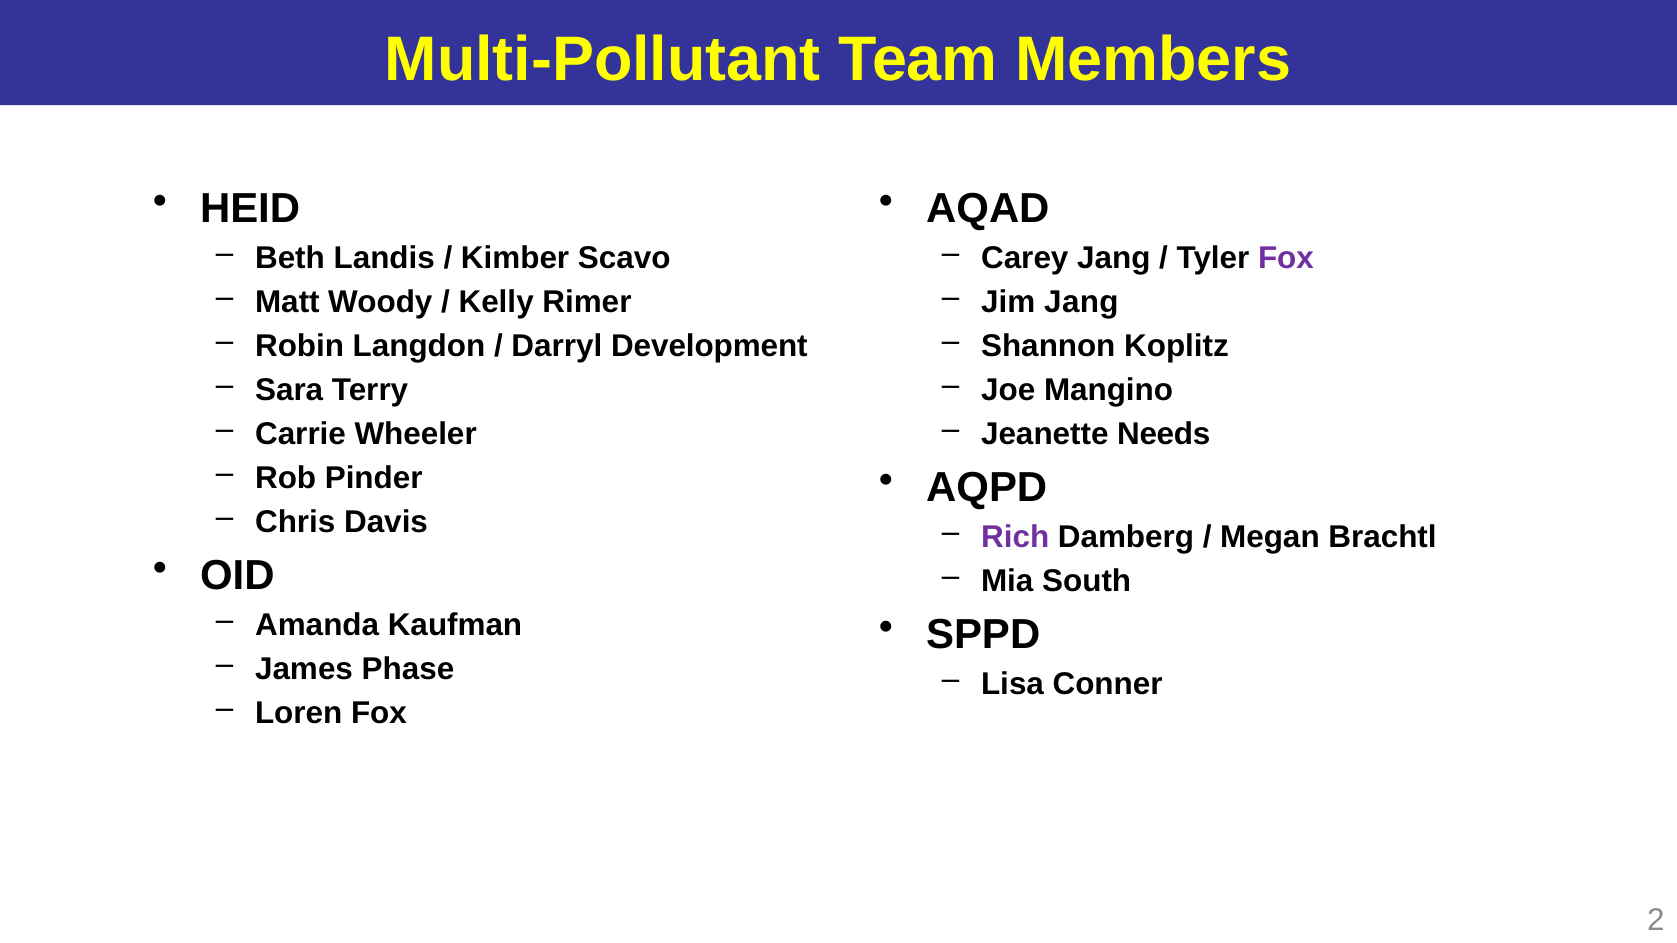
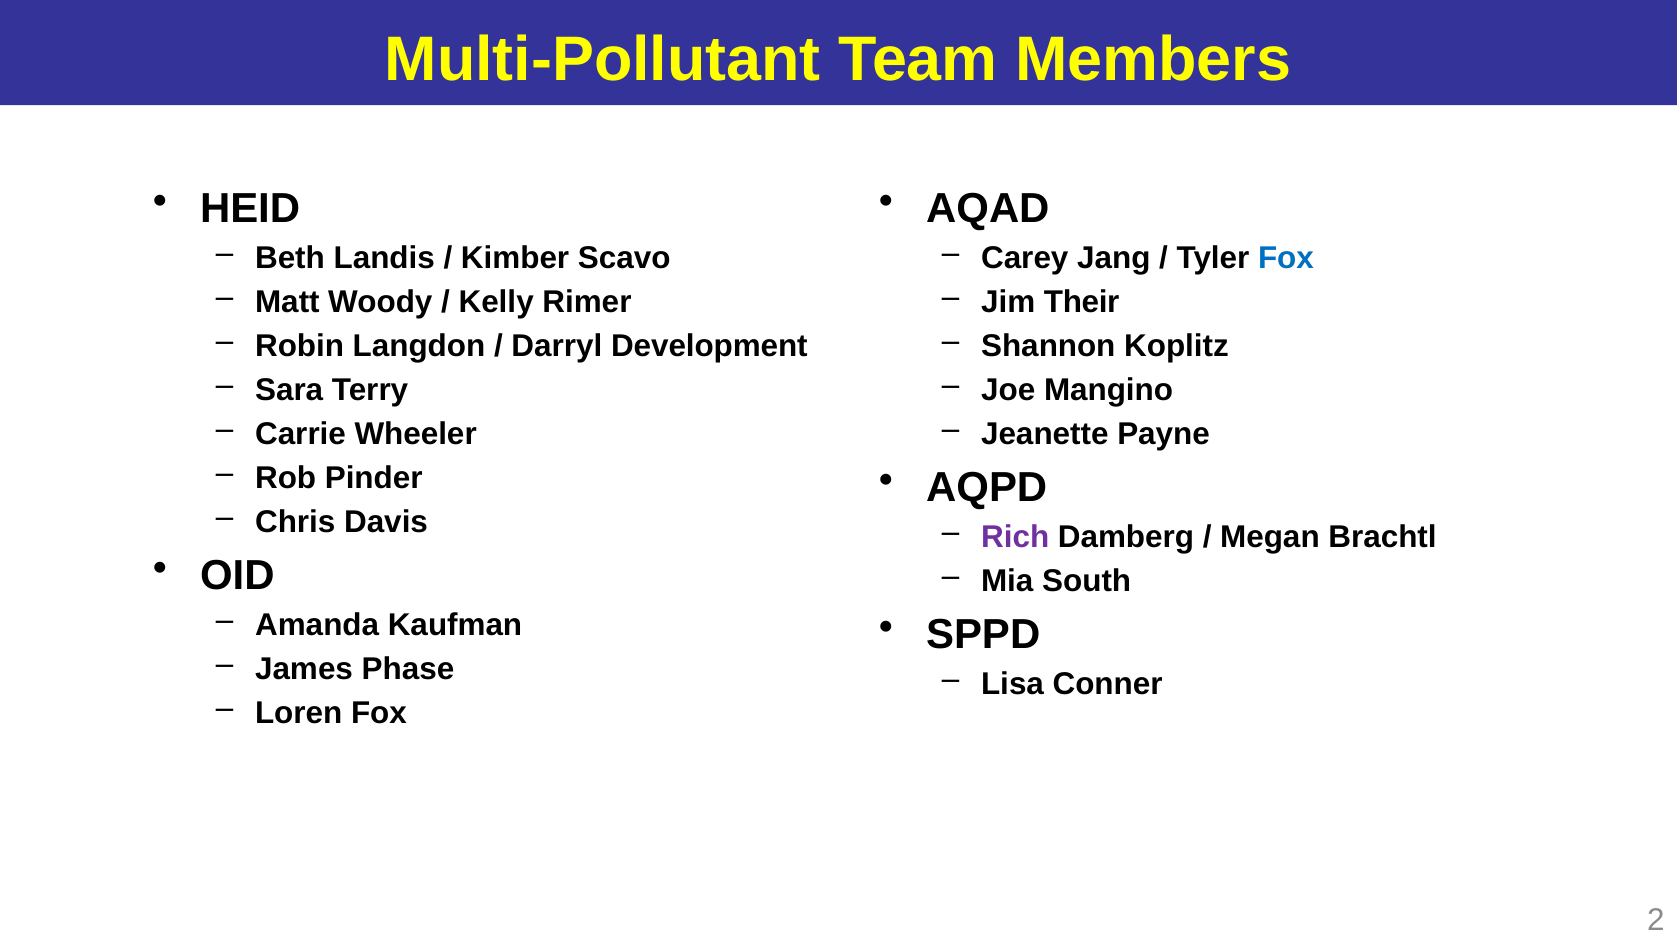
Fox at (1286, 259) colour: purple -> blue
Jim Jang: Jang -> Their
Needs: Needs -> Payne
